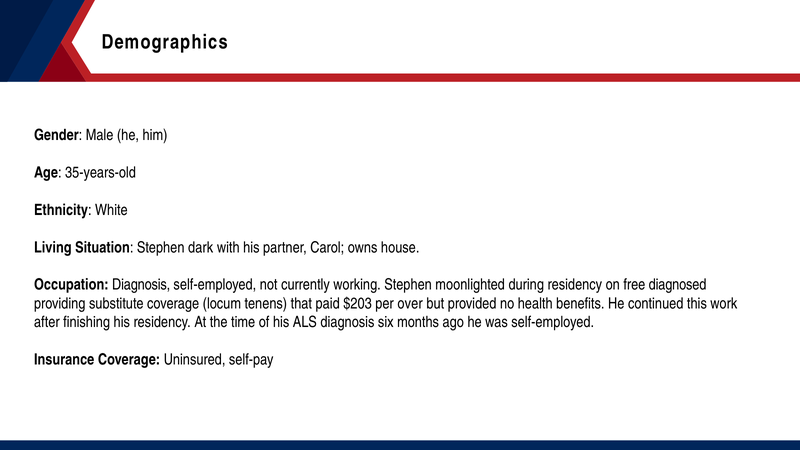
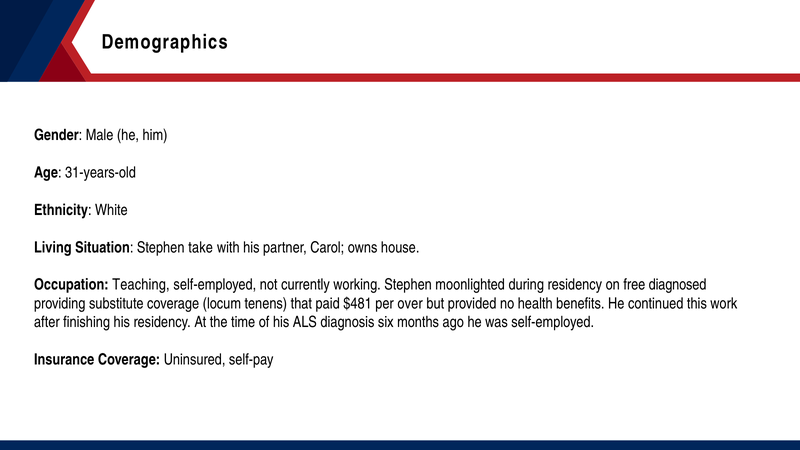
35-years-old: 35-years-old -> 31-years-old
dark: dark -> take
Occupation Diagnosis: Diagnosis -> Teaching
$203: $203 -> $481
